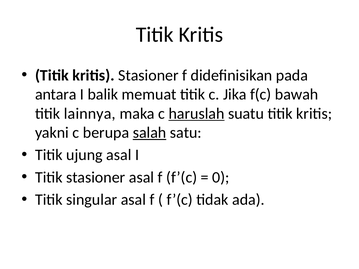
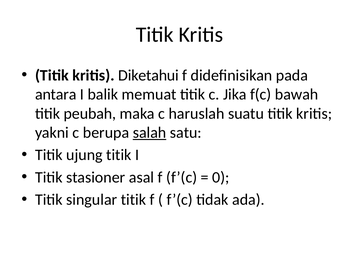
kritis Stasioner: Stasioner -> Diketahui
lainnya: lainnya -> peubah
haruslah underline: present -> none
ujung asal: asal -> titik
singular asal: asal -> titik
